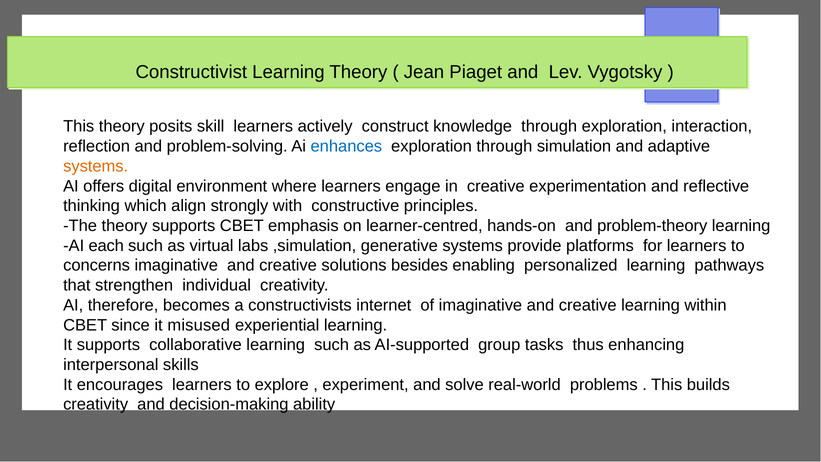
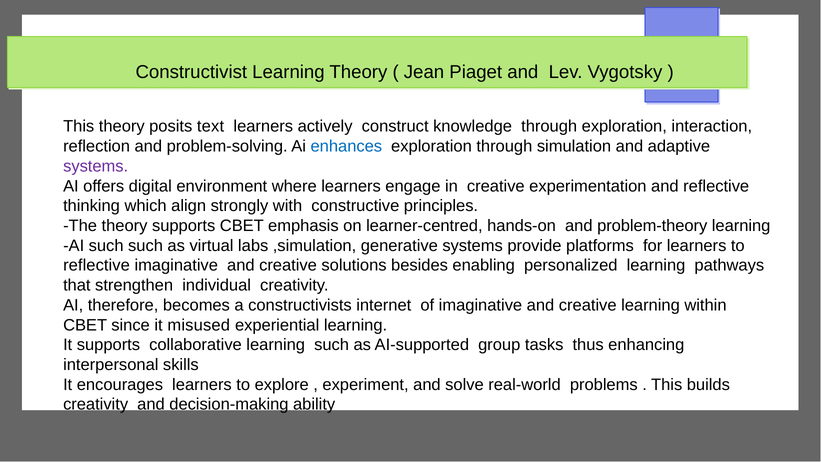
skill: skill -> text
systems at (96, 166) colour: orange -> purple
AI each: each -> such
concerns at (97, 265): concerns -> reflective
